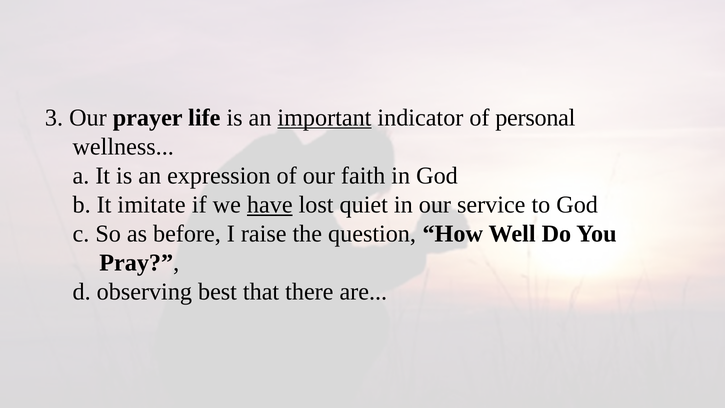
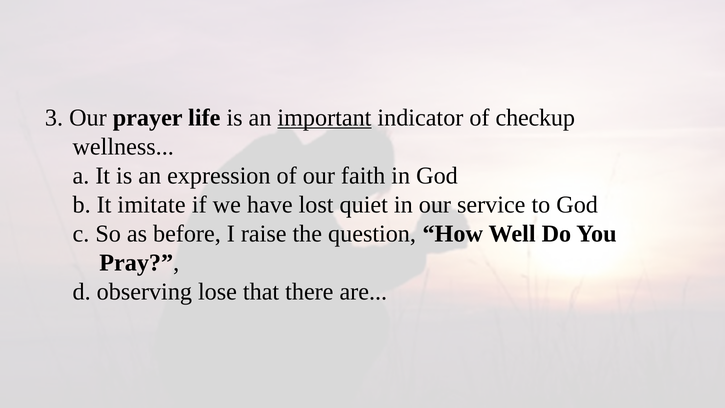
personal: personal -> checkup
have underline: present -> none
best: best -> lose
